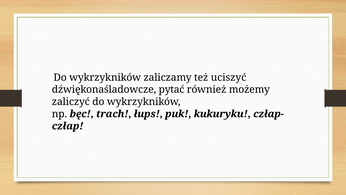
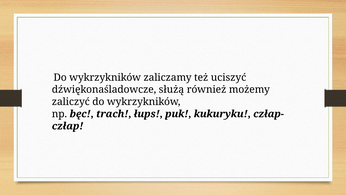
pytać: pytać -> służą
